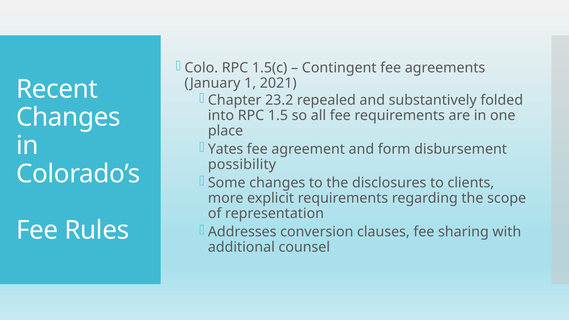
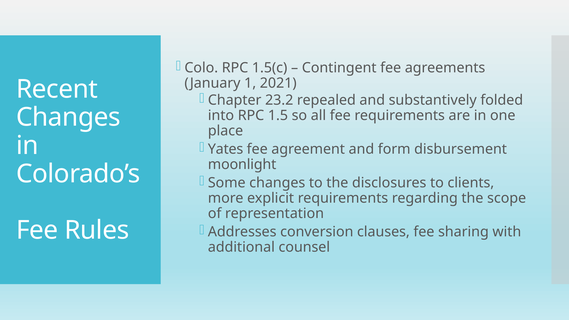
possibility: possibility -> moonlight
